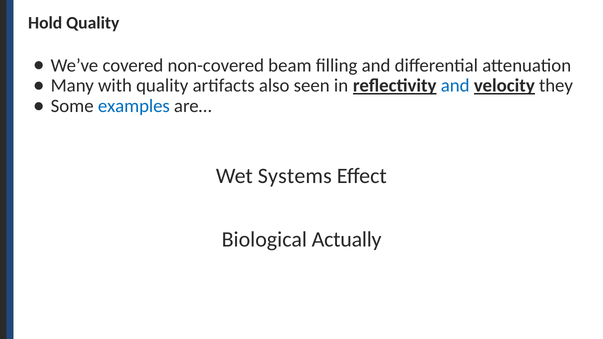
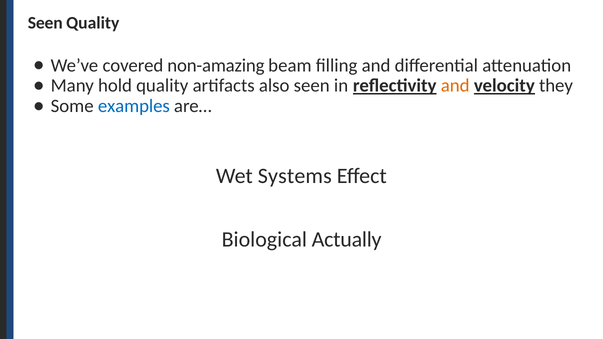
Hold at (45, 23): Hold -> Seen
non-covered: non-covered -> non-amazing
with: with -> hold
and at (455, 86) colour: blue -> orange
